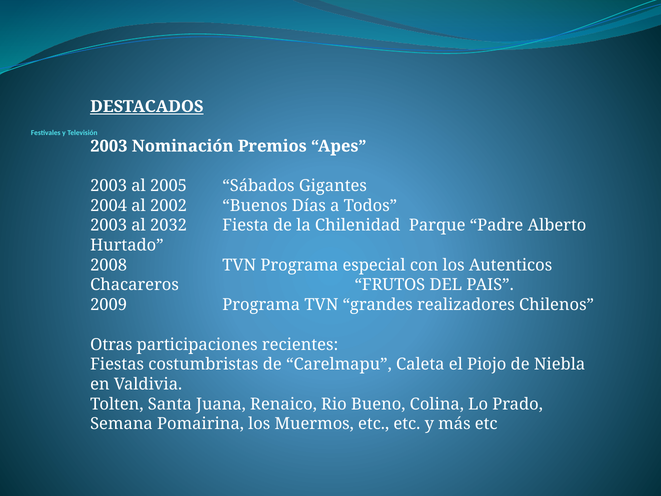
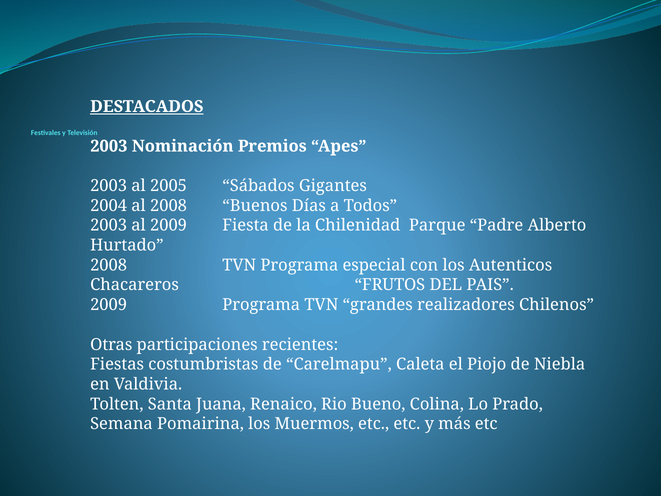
al 2002: 2002 -> 2008
al 2032: 2032 -> 2009
